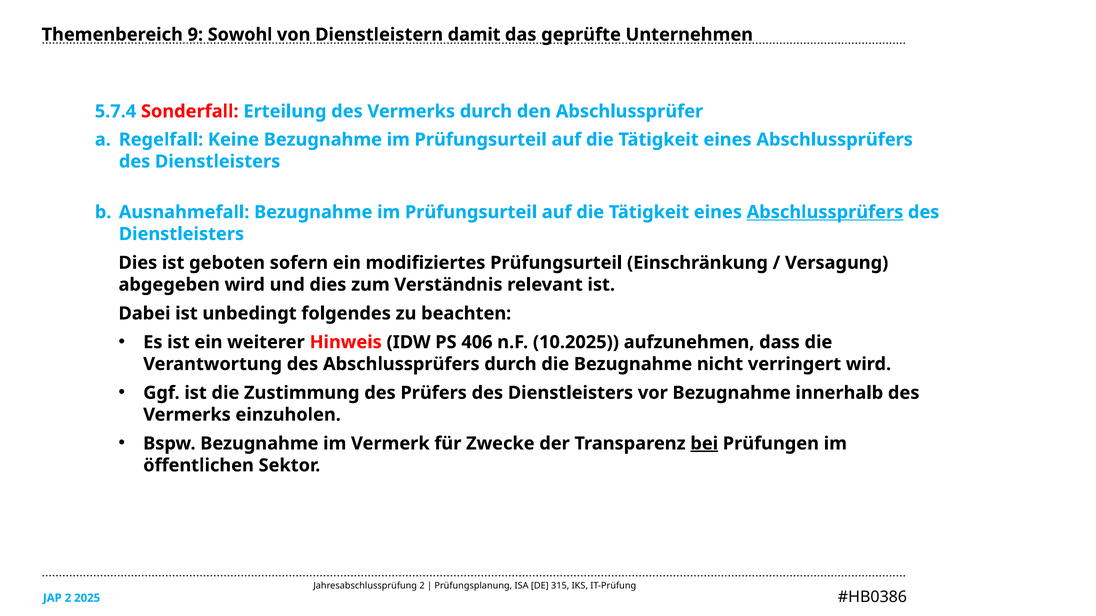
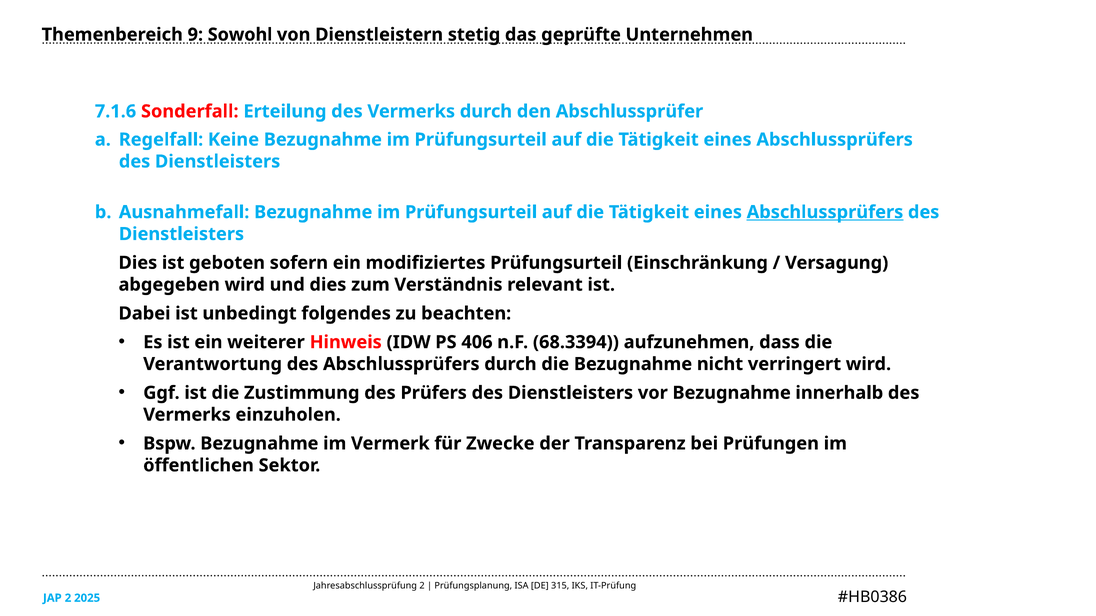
damit: damit -> stetig
5.7.4: 5.7.4 -> 7.1.6
10.2025: 10.2025 -> 68.3394
bei underline: present -> none
